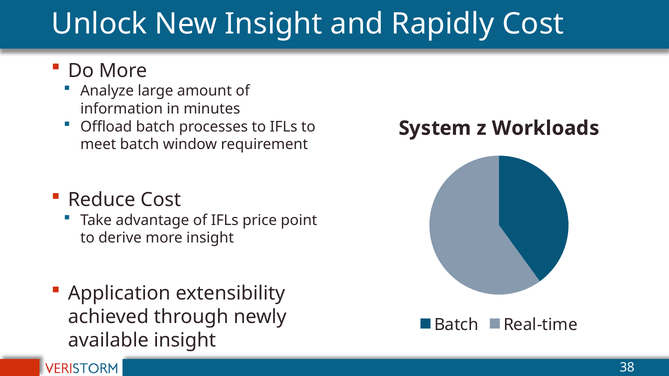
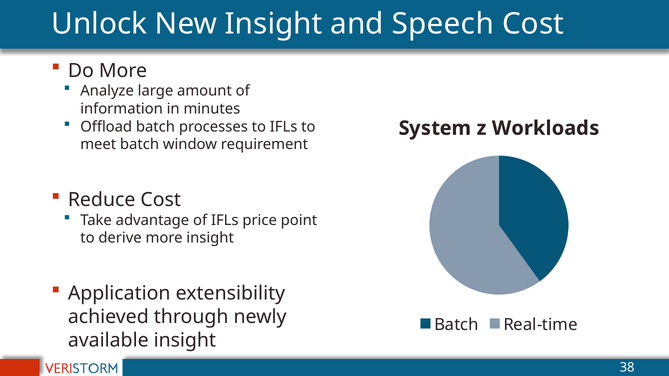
Rapidly: Rapidly -> Speech
